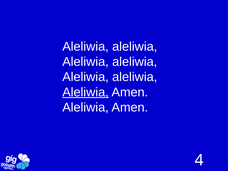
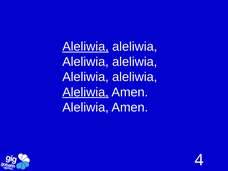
Aleliwia at (86, 47) underline: none -> present
